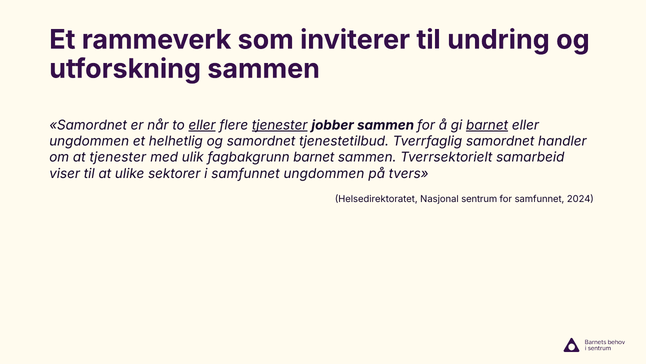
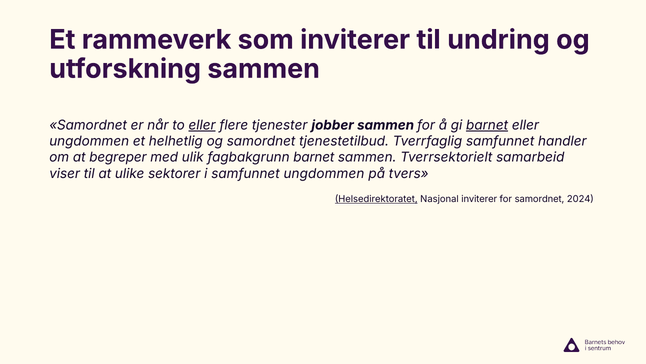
tjenester at (280, 125) underline: present -> none
Tverrfaglig samordnet: samordnet -> samfunnet
at tjenester: tjenester -> begreper
Helsedirektoratet underline: none -> present
Nasjonal sentrum: sentrum -> inviterer
for samfunnet: samfunnet -> samordnet
